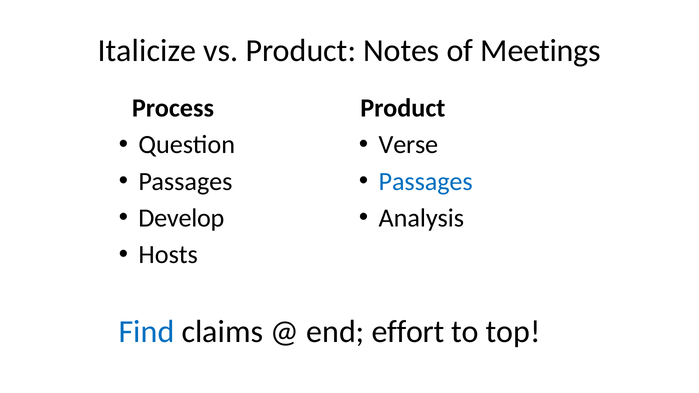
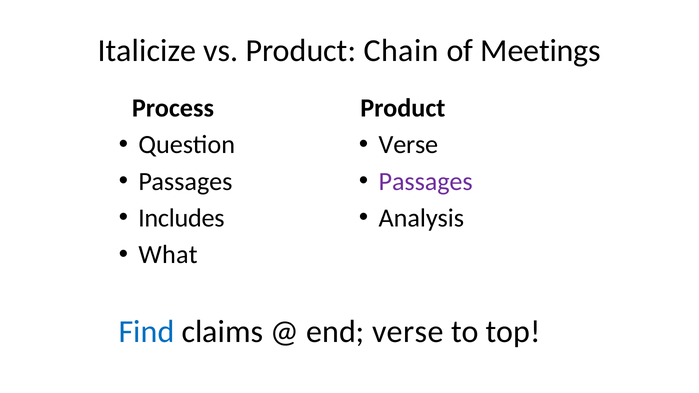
Notes: Notes -> Chain
Passages at (426, 182) colour: blue -> purple
Develop: Develop -> Includes
Hosts: Hosts -> What
end effort: effort -> verse
